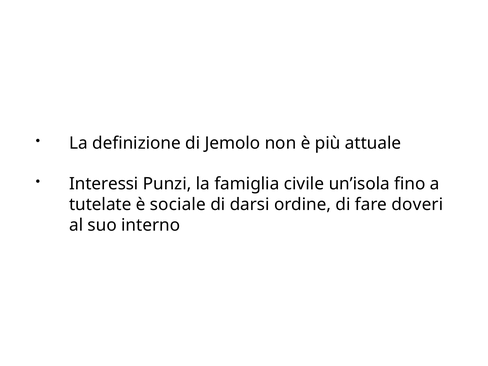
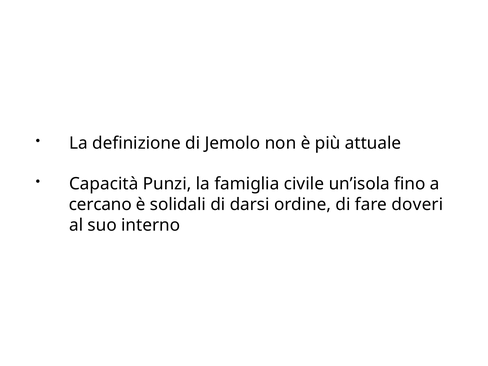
Interessi: Interessi -> Capacità
tutelate: tutelate -> cercano
sociale: sociale -> solidali
